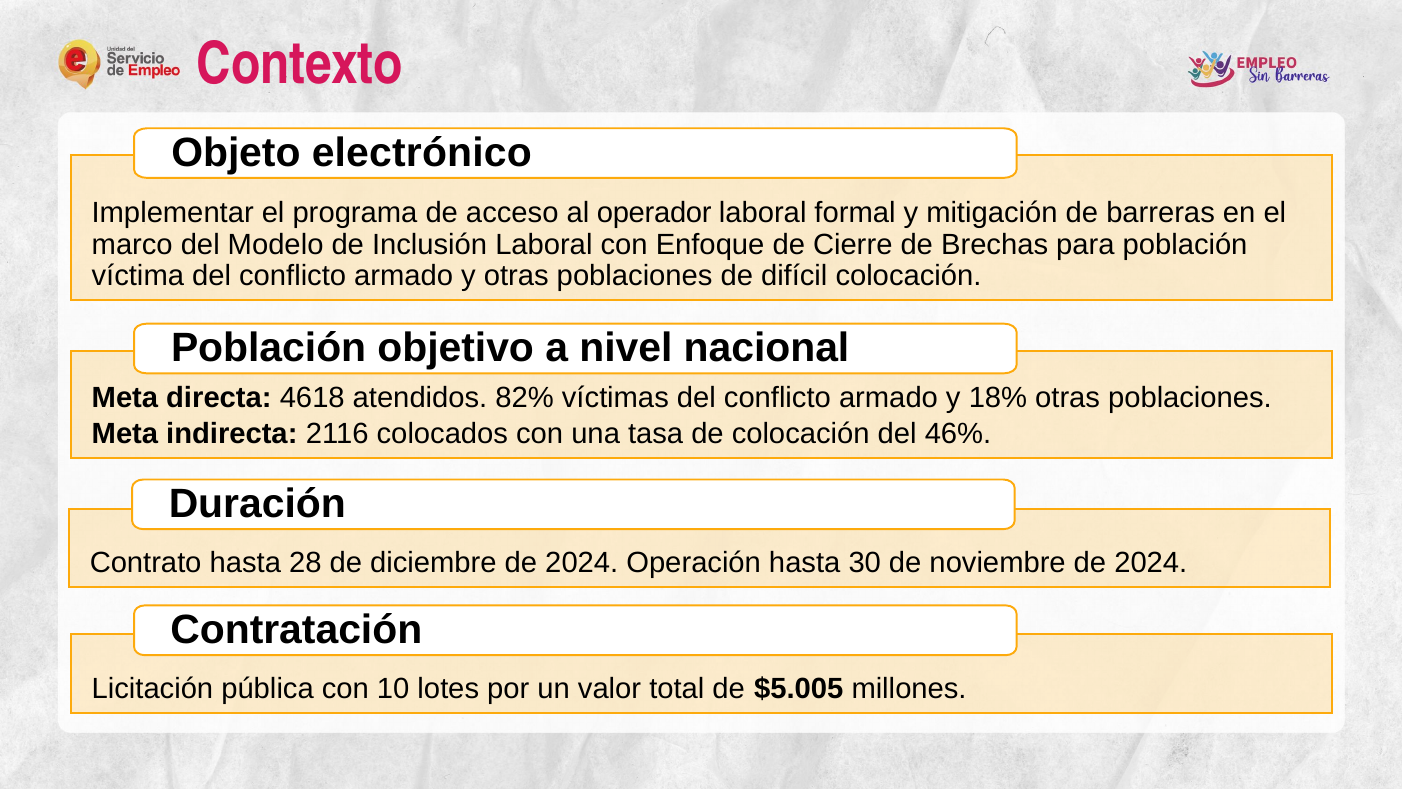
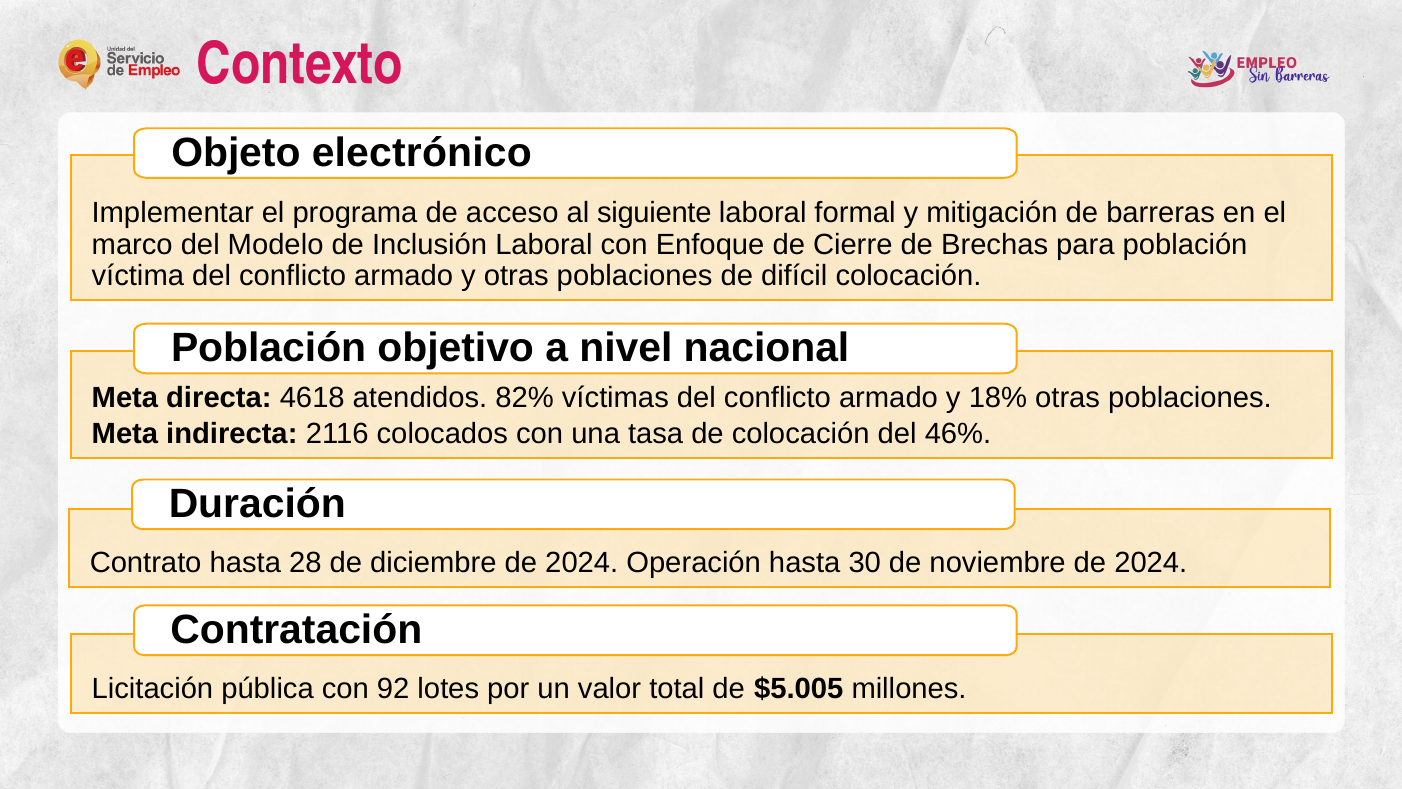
operador: operador -> siguiente
10: 10 -> 92
